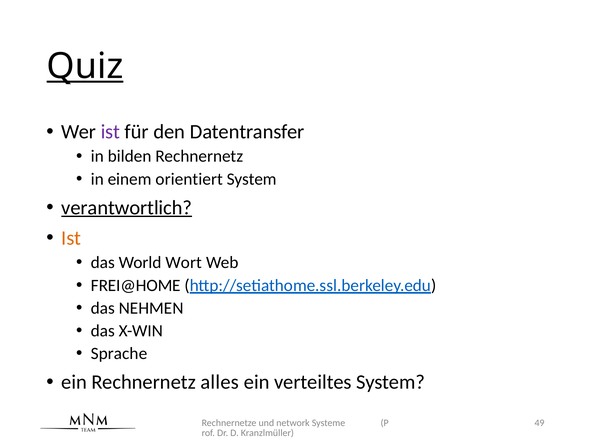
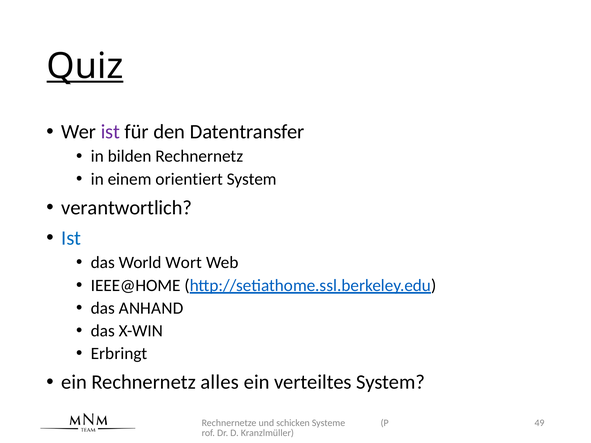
verantwortlich underline: present -> none
Ist at (71, 238) colour: orange -> blue
FREI@HOME: FREI@HOME -> IEEE@HOME
NEHMEN: NEHMEN -> ANHAND
Sprache: Sprache -> Erbringt
network: network -> schicken
